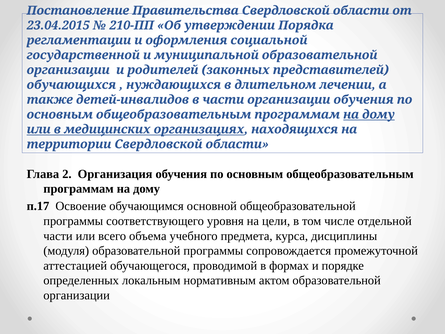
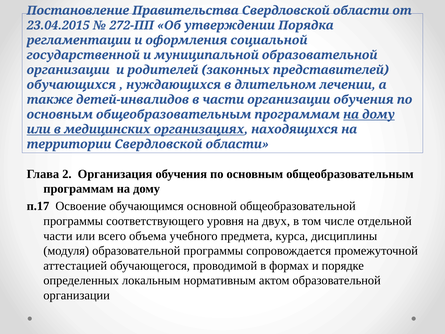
210-ПП: 210-ПП -> 272-ПП
цели: цели -> двух
